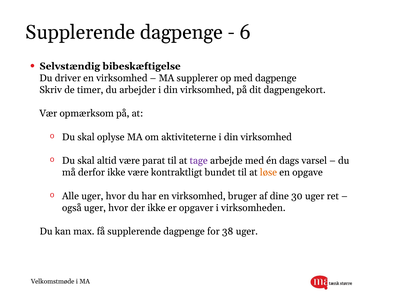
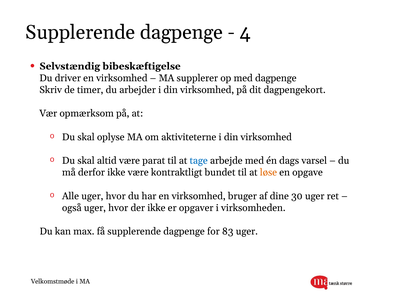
6: 6 -> 4
tage colour: purple -> blue
38: 38 -> 83
